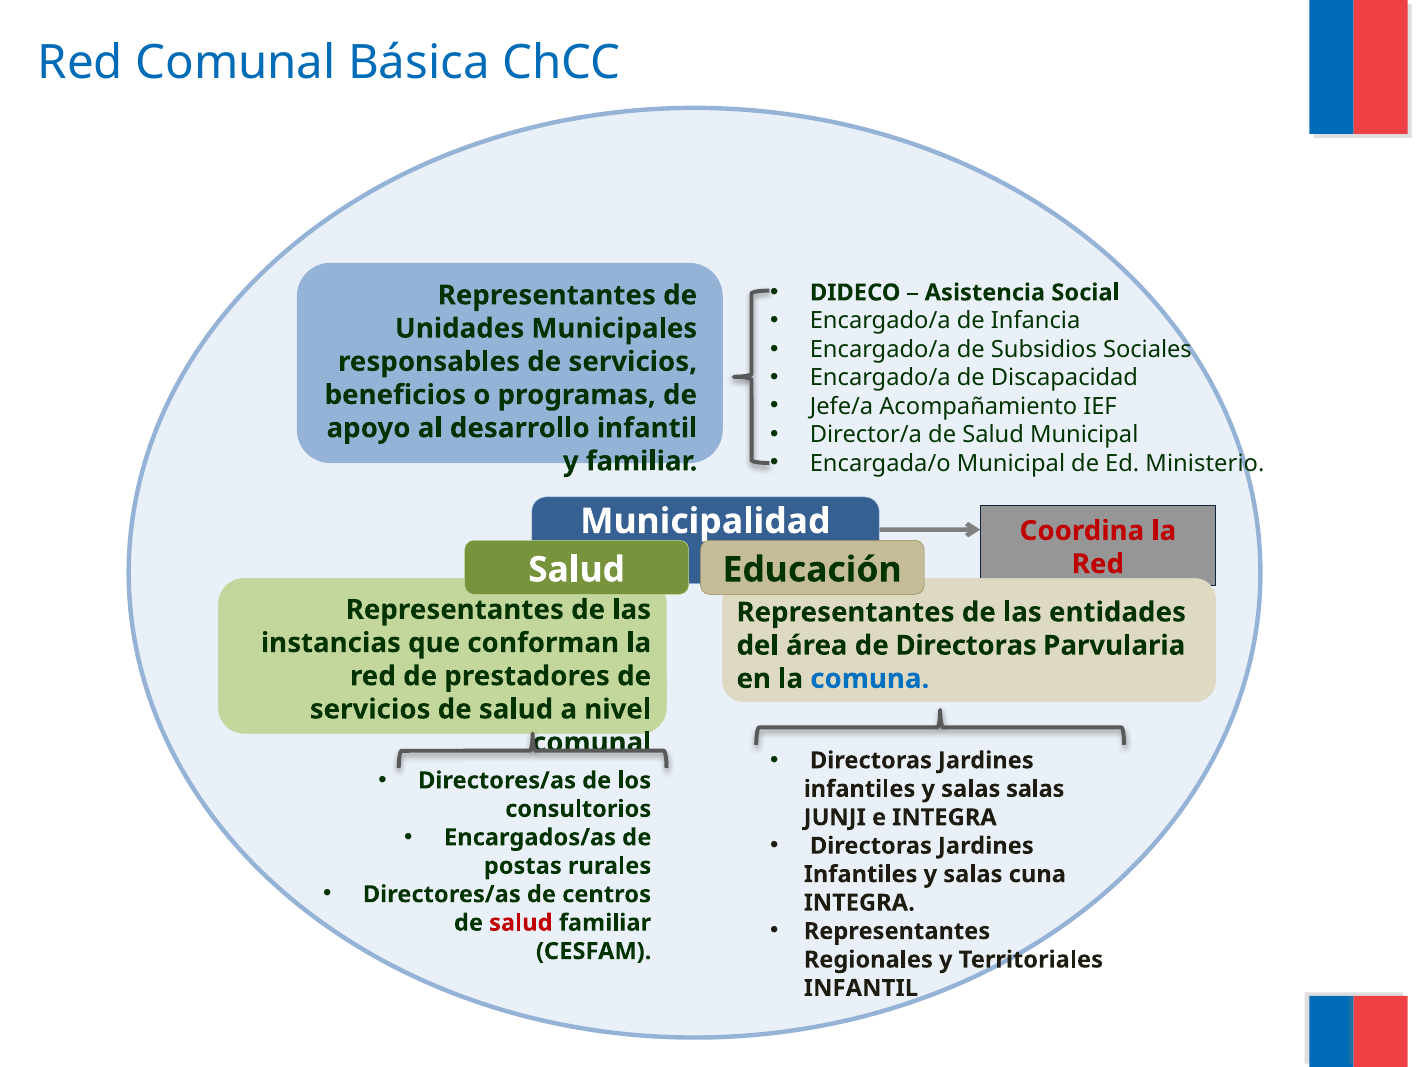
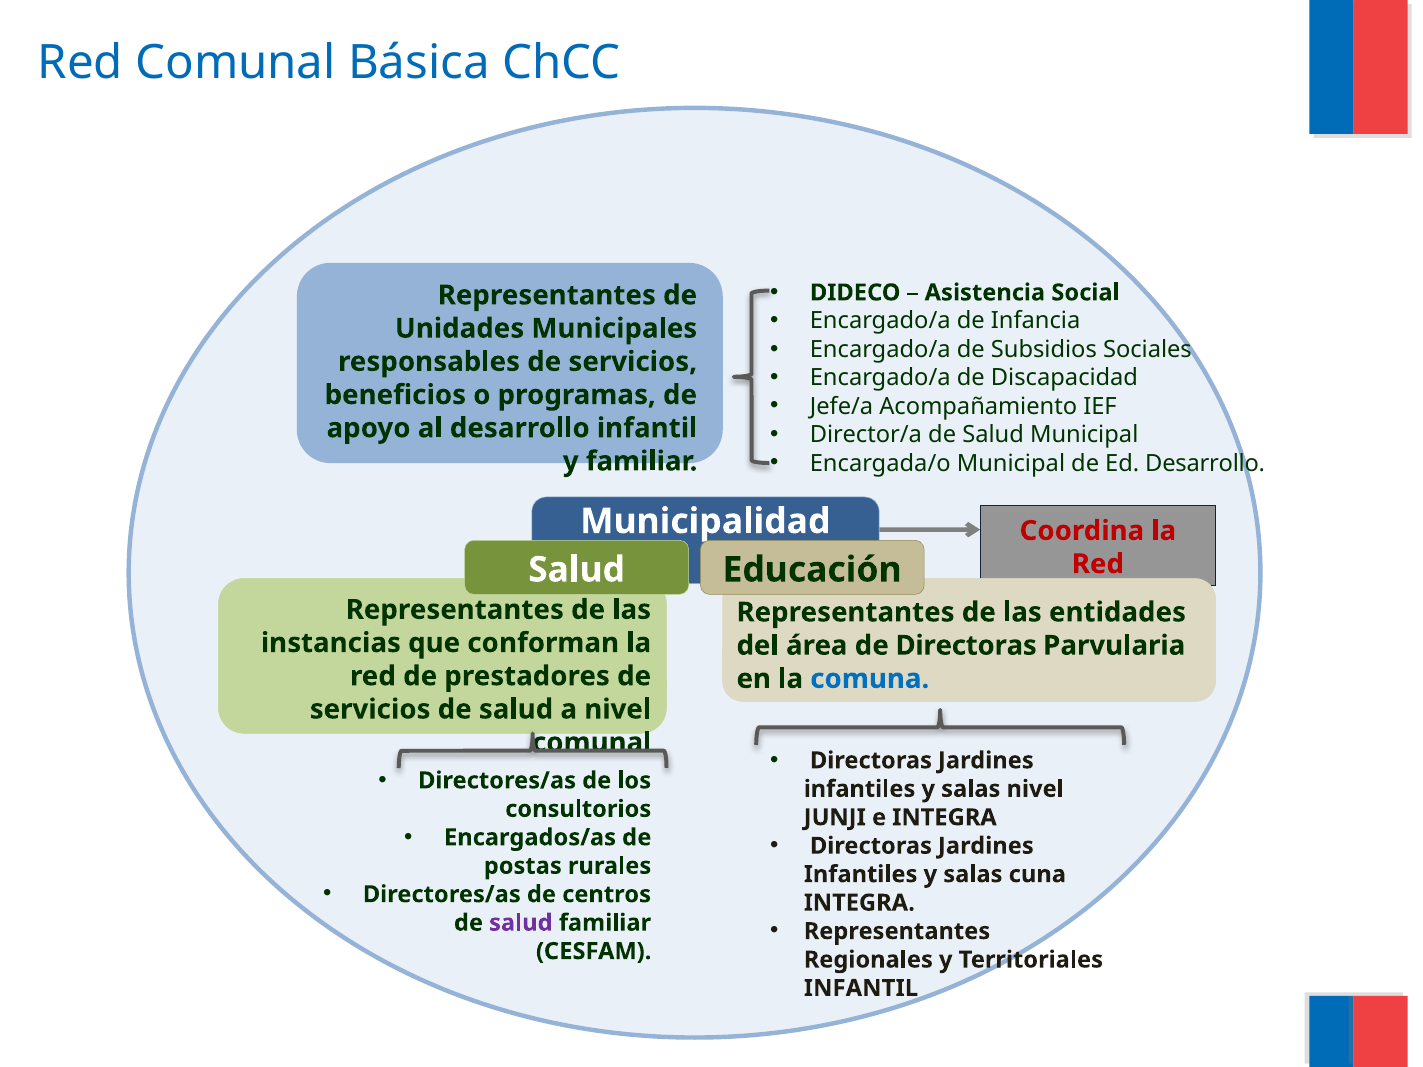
Ed Ministerio: Ministerio -> Desarrollo
salas salas: salas -> nivel
salud at (521, 923) colour: red -> purple
